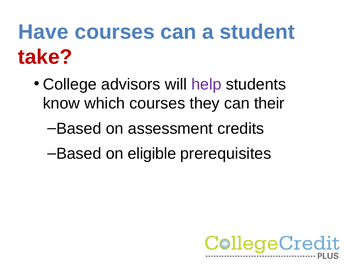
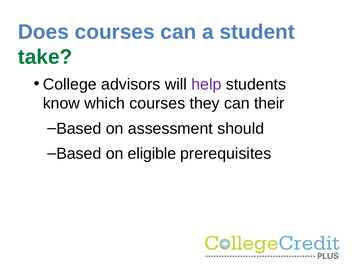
Have: Have -> Does
take colour: red -> green
credits: credits -> should
